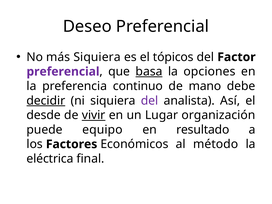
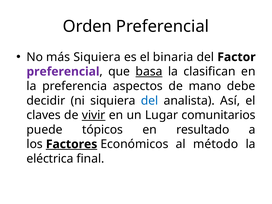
Deseo: Deseo -> Orden
tópicos: tópicos -> binaria
opciones: opciones -> clasifican
continuo: continuo -> aspectos
decidir underline: present -> none
del at (150, 101) colour: purple -> blue
desde: desde -> claves
organización: organización -> comunitarios
equipo: equipo -> tópicos
Factores underline: none -> present
